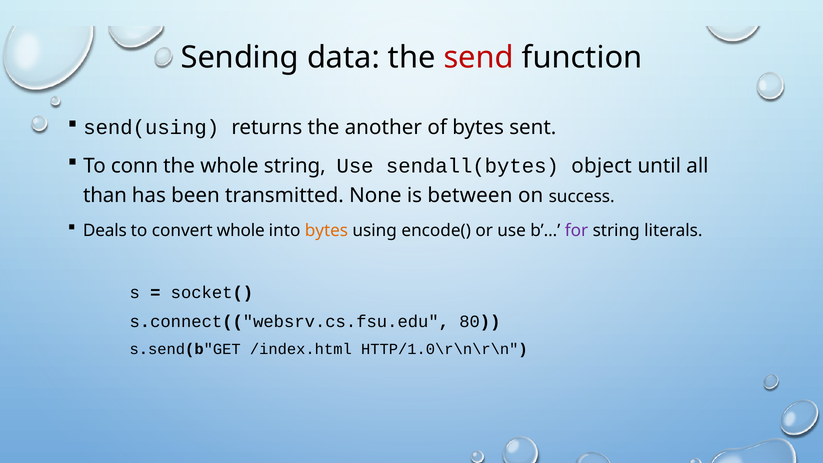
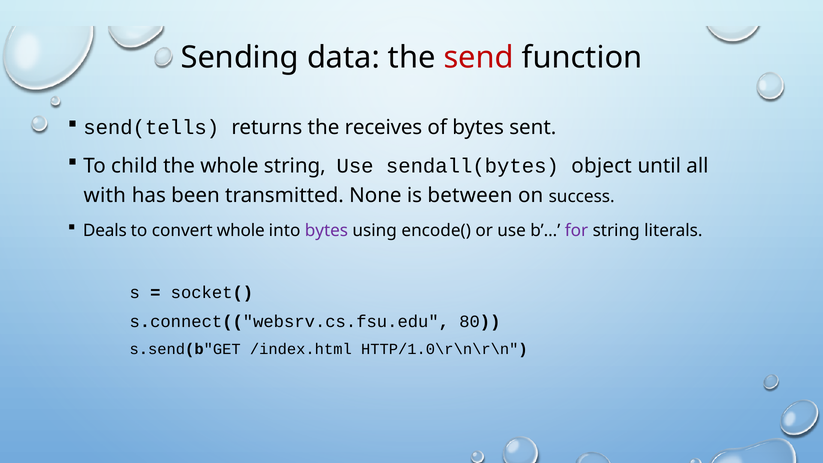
send(using: send(using -> send(tells
another: another -> receives
conn: conn -> child
than: than -> with
bytes at (326, 230) colour: orange -> purple
